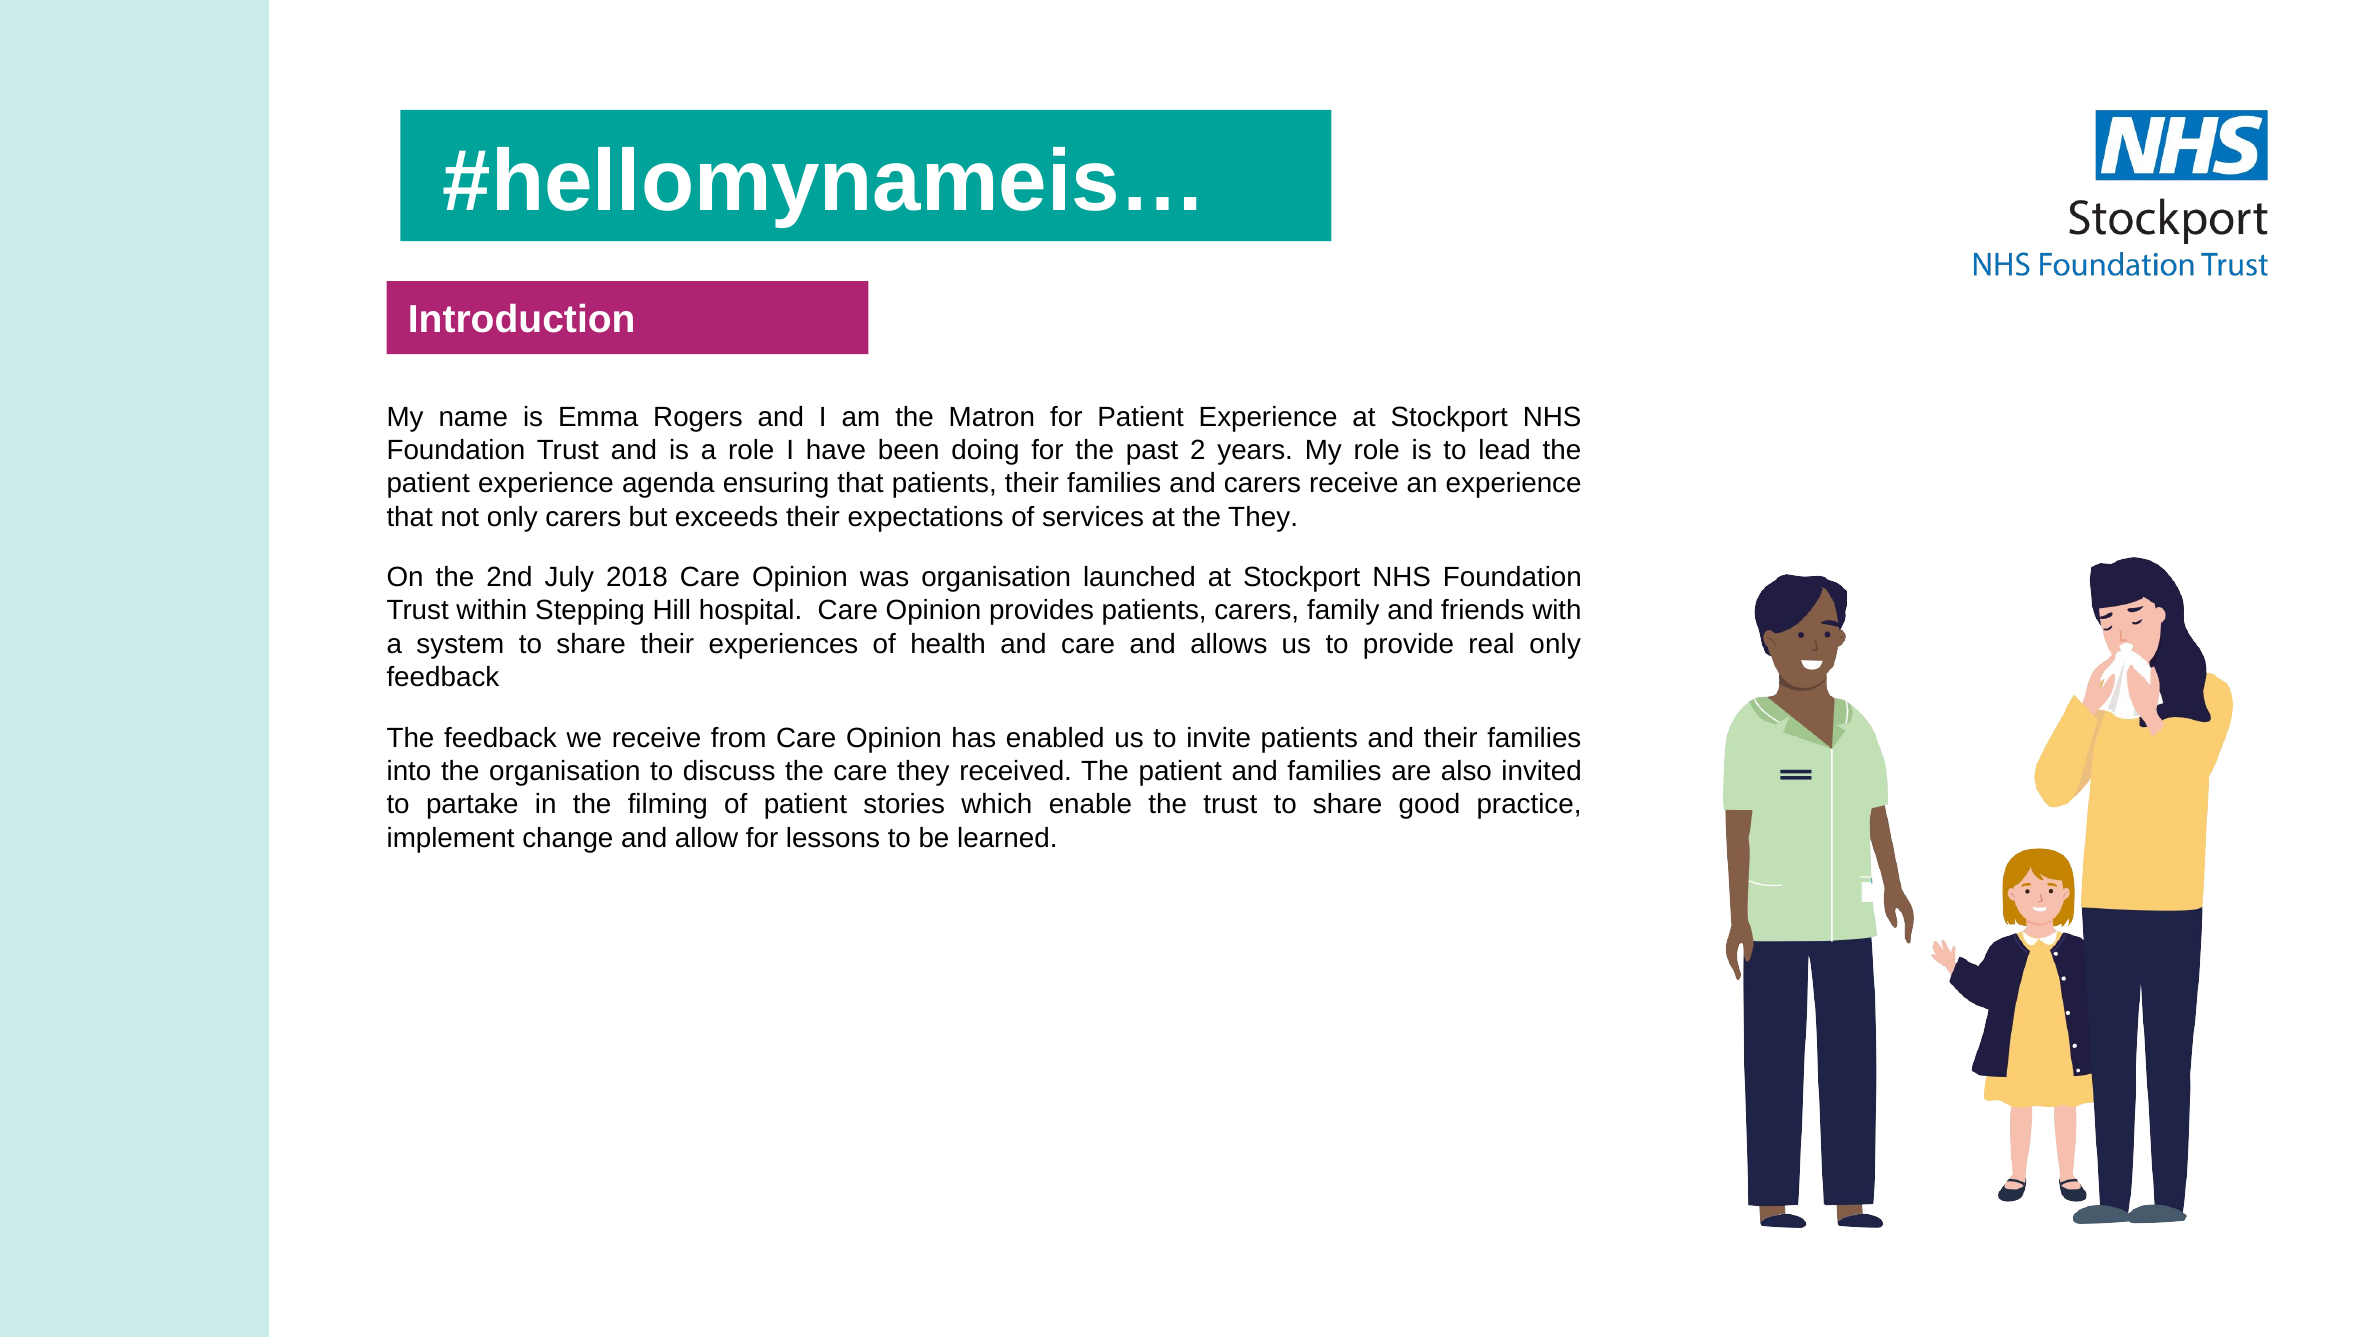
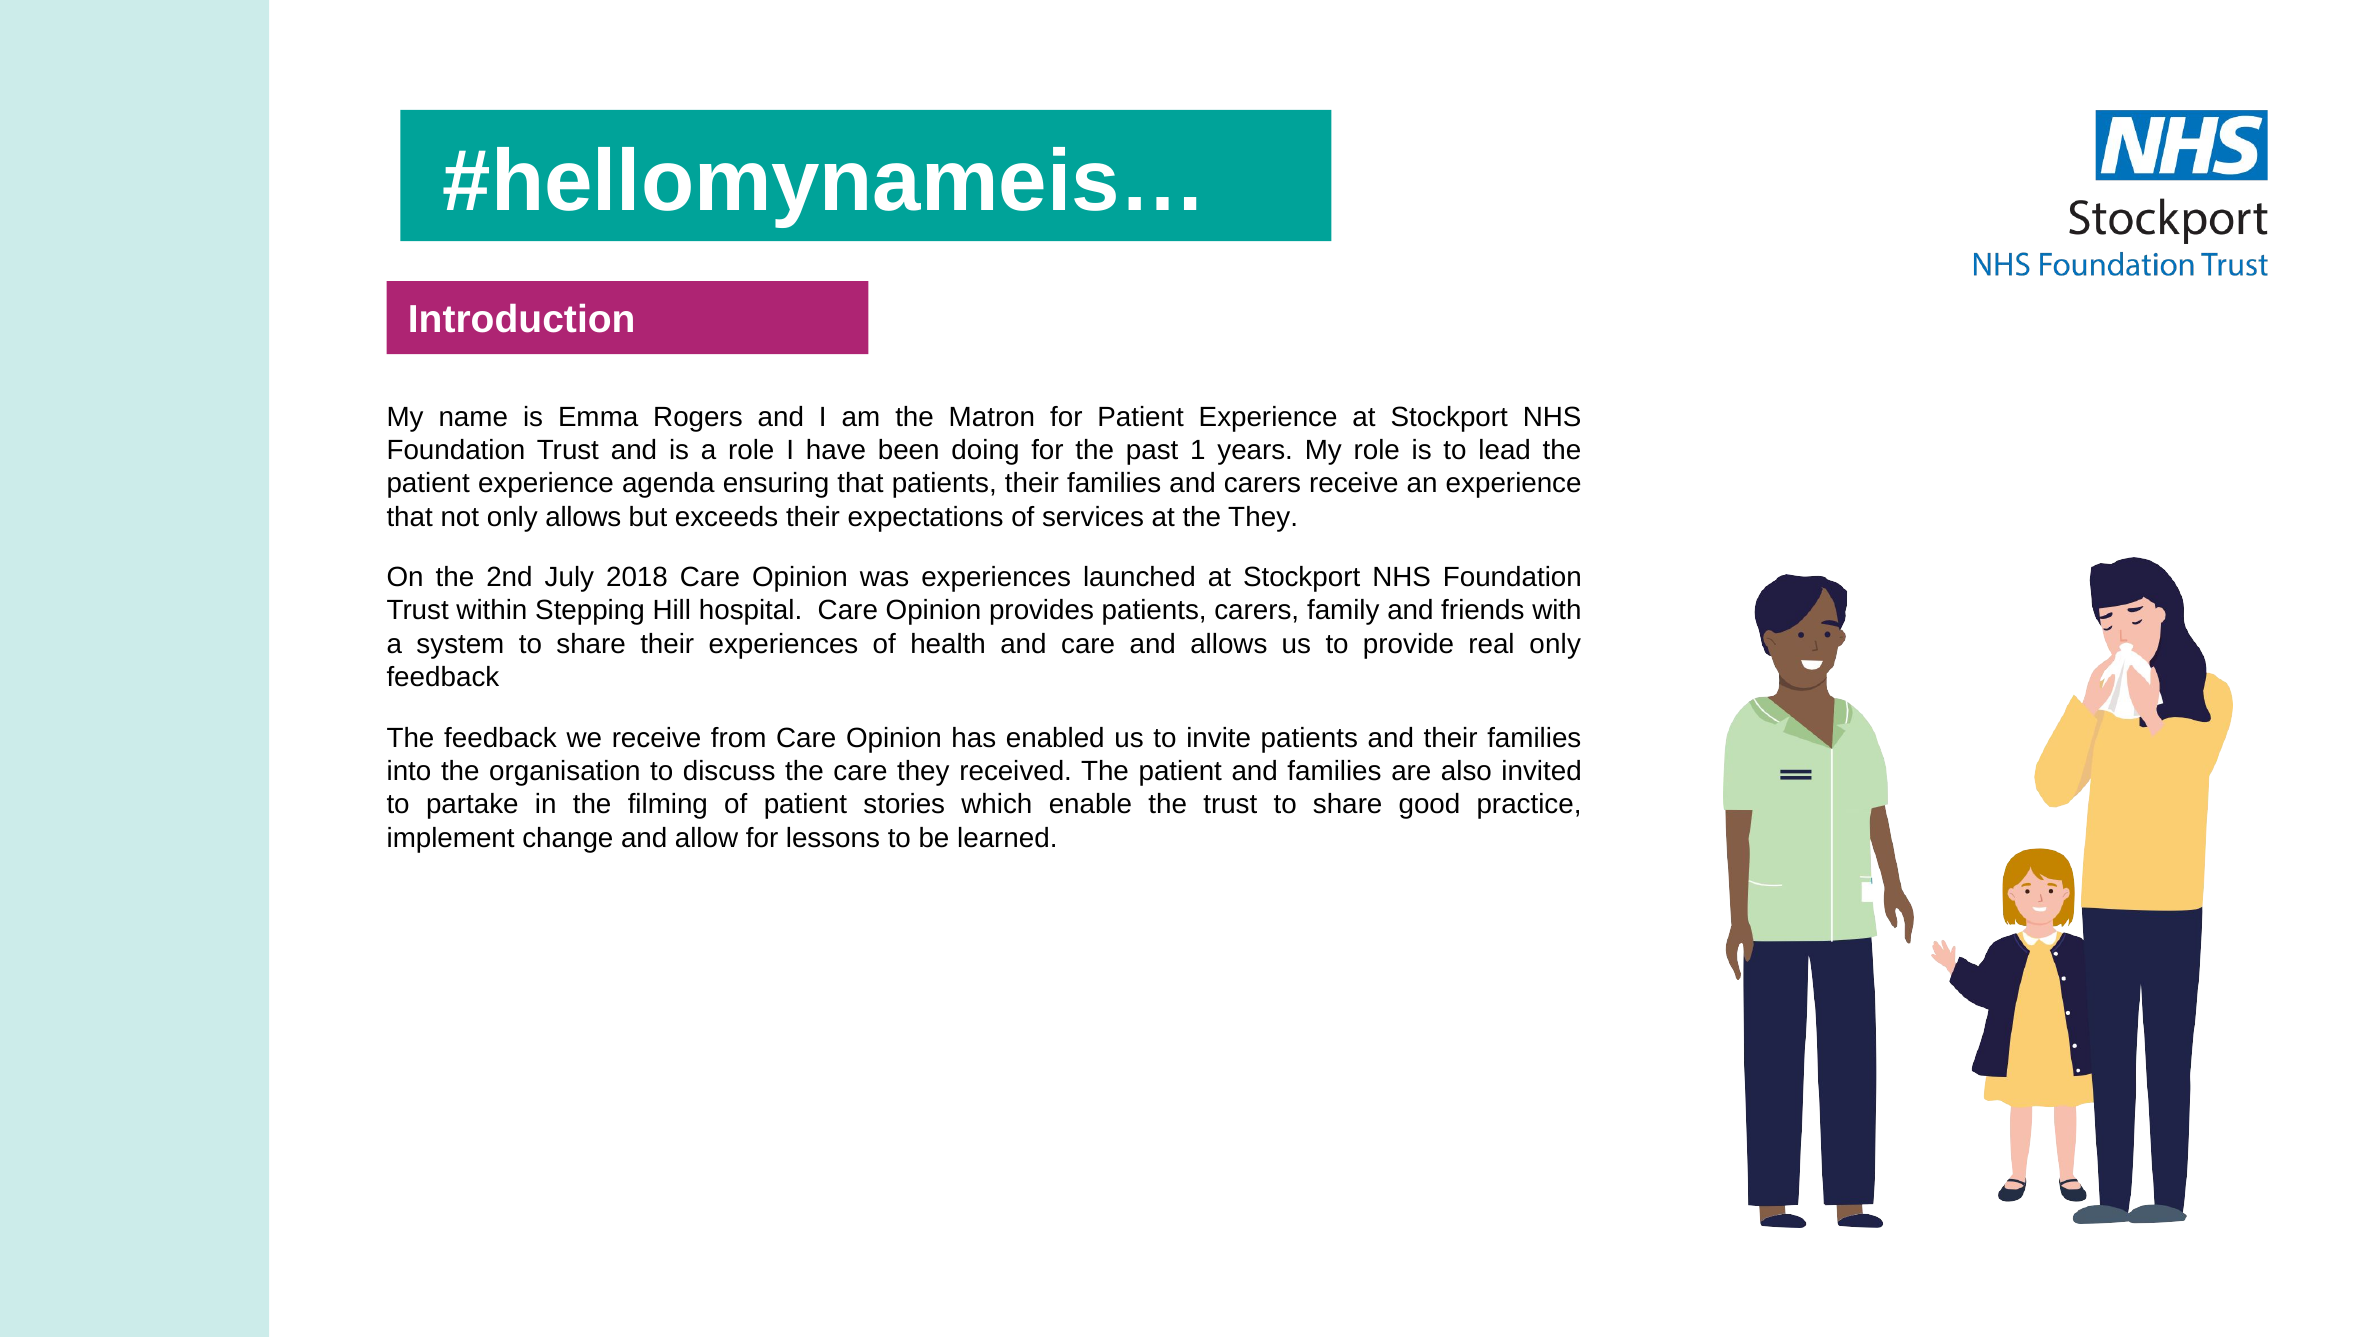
2: 2 -> 1
only carers: carers -> allows
was organisation: organisation -> experiences
